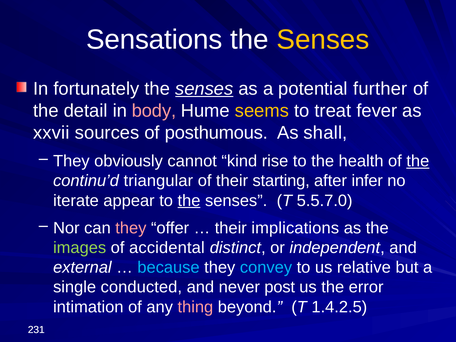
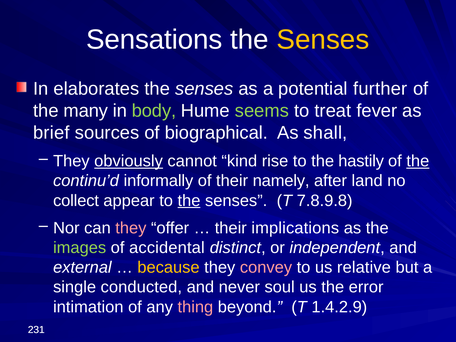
fortunately: fortunately -> elaborates
senses at (204, 89) underline: present -> none
detail: detail -> many
body colour: pink -> light green
seems colour: yellow -> light green
xxvii: xxvii -> brief
posthumous: posthumous -> biographical
obviously underline: none -> present
health: health -> hastily
triangular: triangular -> informally
starting: starting -> namely
infer: infer -> land
iterate: iterate -> collect
5.5.7.0: 5.5.7.0 -> 7.8.9.8
because colour: light blue -> yellow
convey colour: light blue -> pink
post: post -> soul
1.4.2.5: 1.4.2.5 -> 1.4.2.9
